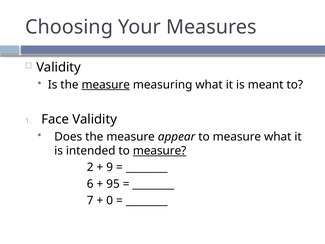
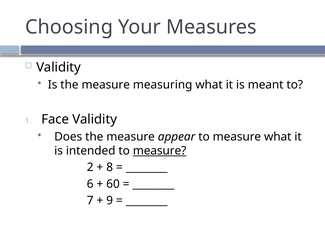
measure at (106, 85) underline: present -> none
9: 9 -> 8
95: 95 -> 60
0: 0 -> 9
